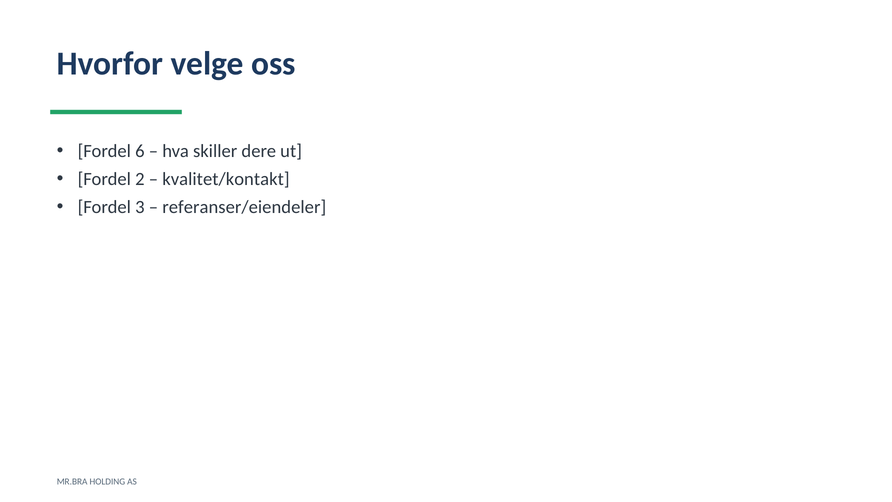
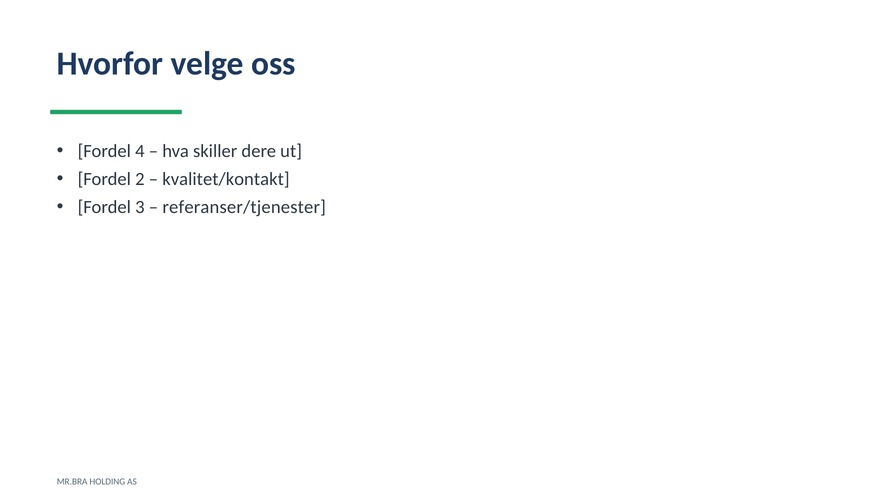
6: 6 -> 4
referanser/eiendeler: referanser/eiendeler -> referanser/tjenester
